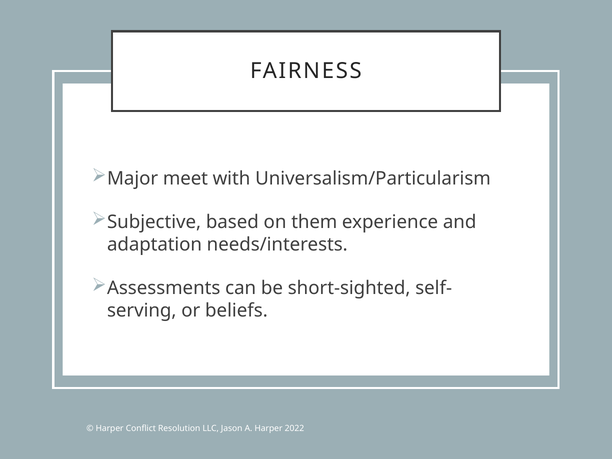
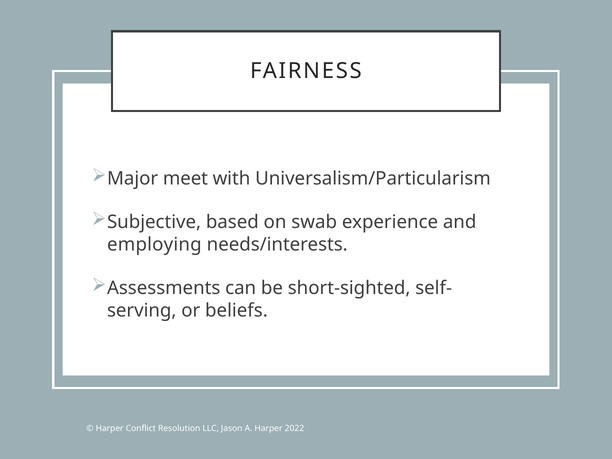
them: them -> swab
adaptation: adaptation -> employing
